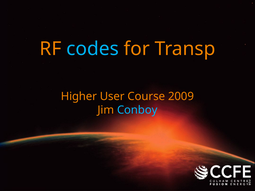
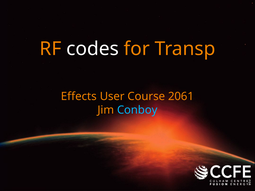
codes colour: light blue -> white
Higher: Higher -> Effects
2009: 2009 -> 2061
